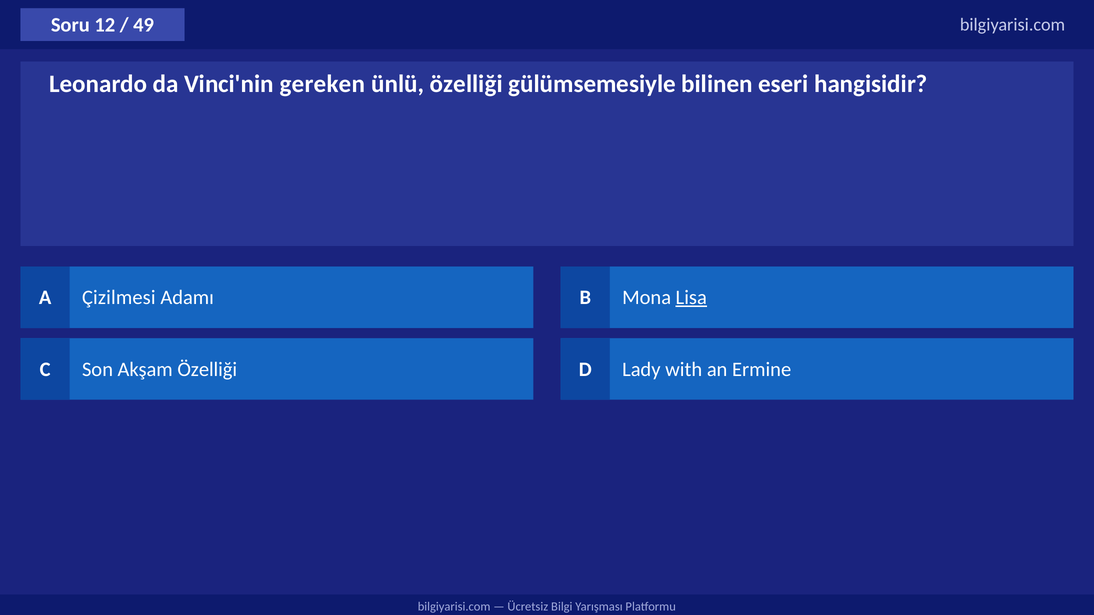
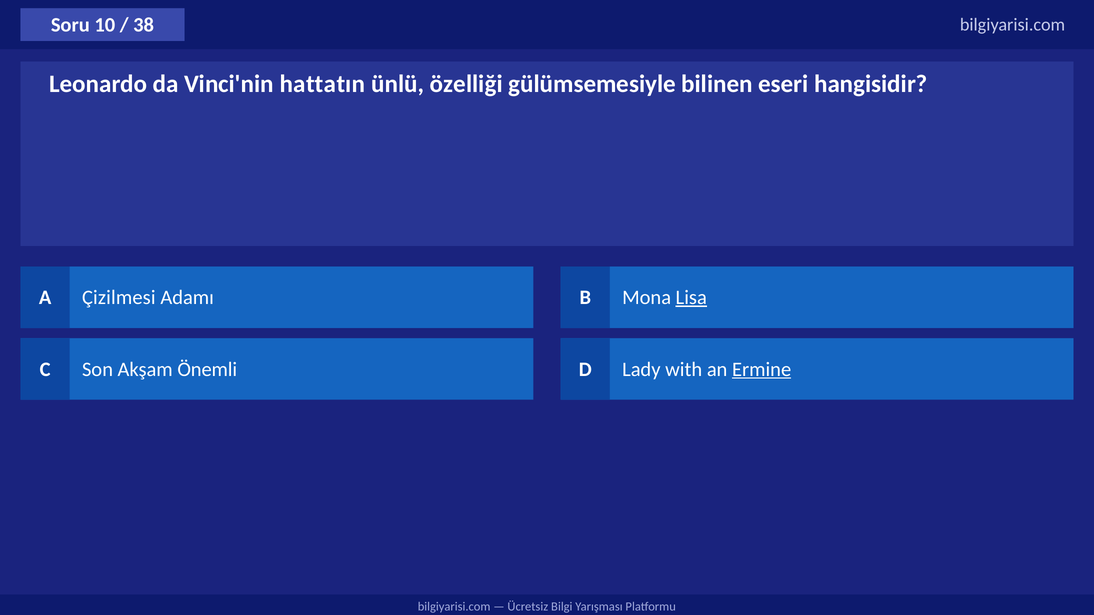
12: 12 -> 10
49: 49 -> 38
gereken: gereken -> hattatın
Akşam Özelliği: Özelliği -> Önemli
Ermine underline: none -> present
